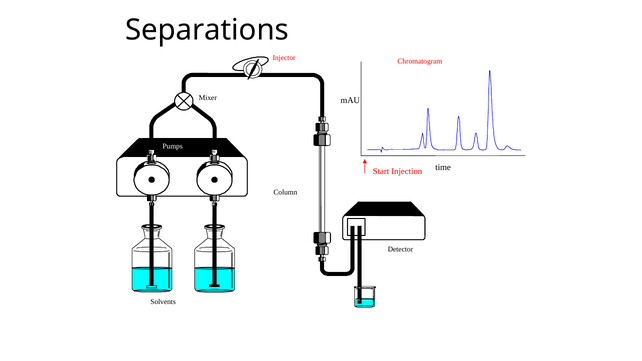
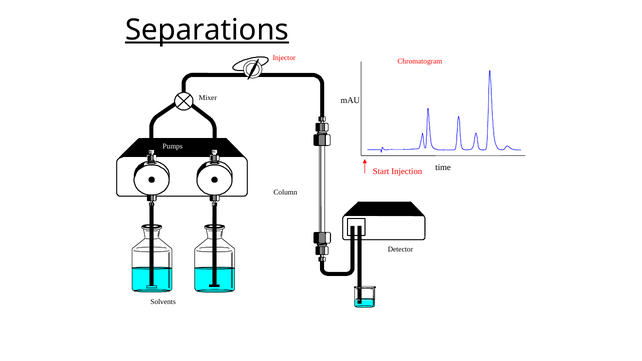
Separations underline: none -> present
